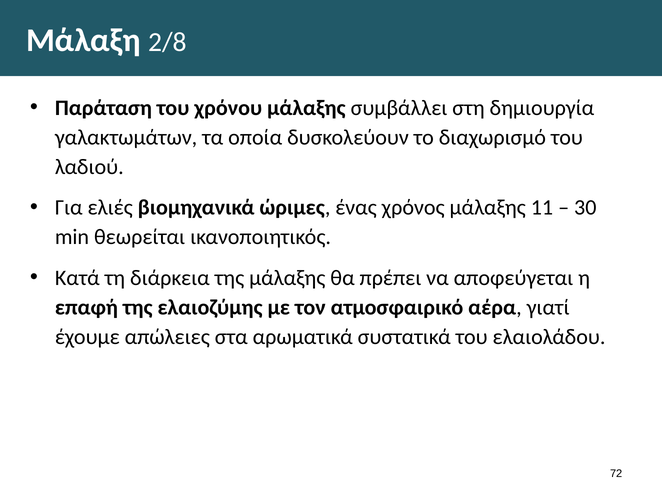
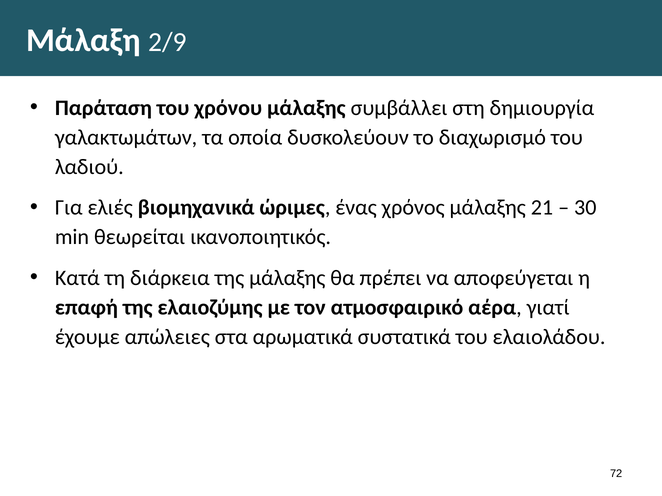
2/8: 2/8 -> 2/9
11: 11 -> 21
